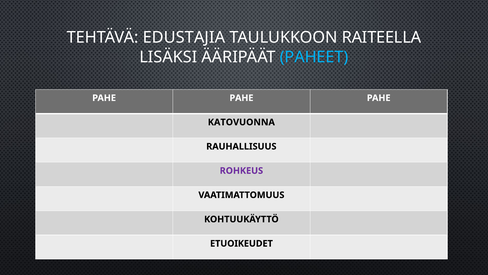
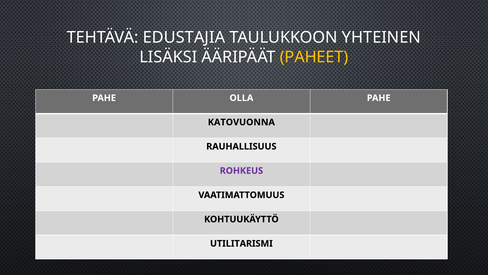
RAITEELLA: RAITEELLA -> YHTEINEN
PAHEET colour: light blue -> yellow
PAHE at (241, 98): PAHE -> OLLA
ETUOIKEUDET: ETUOIKEUDET -> UTILITARISMI
